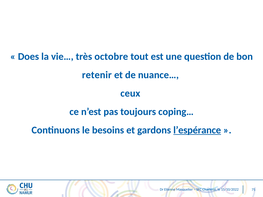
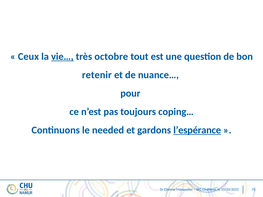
Does: Does -> Ceux
vie… underline: none -> present
ceux: ceux -> pour
besoins: besoins -> needed
